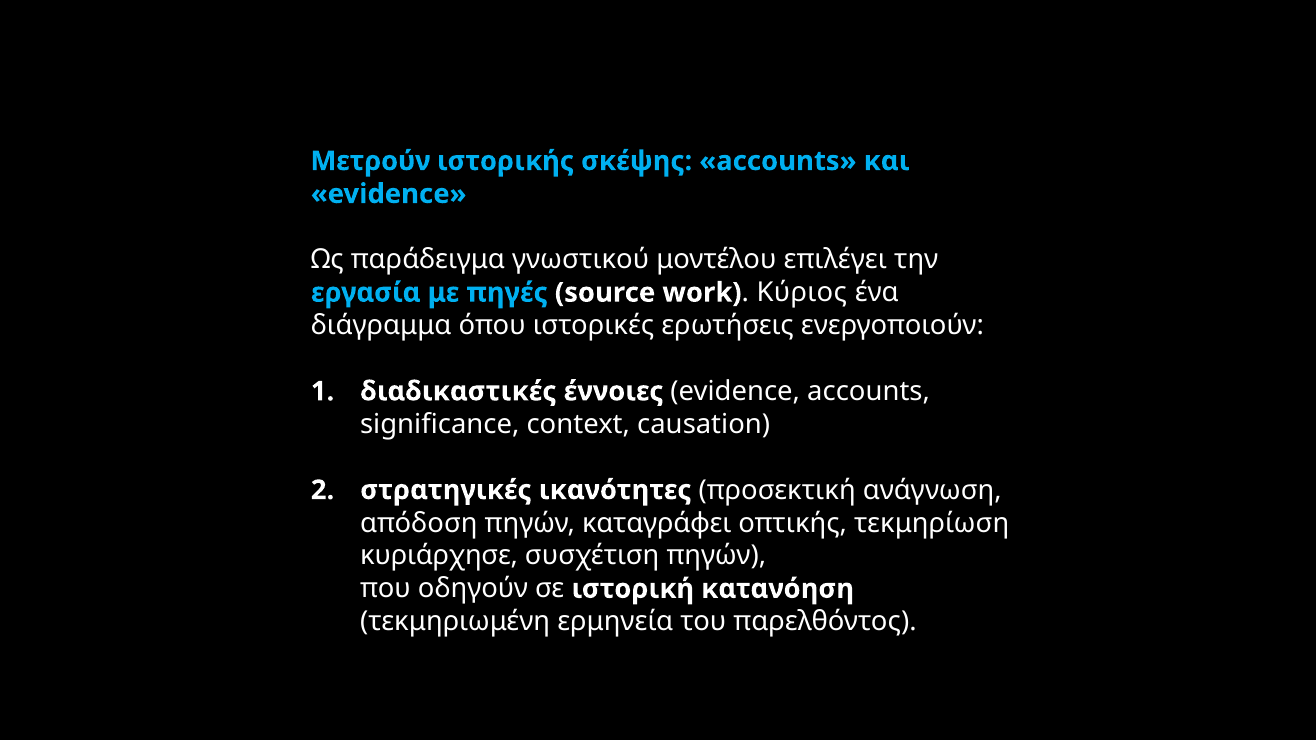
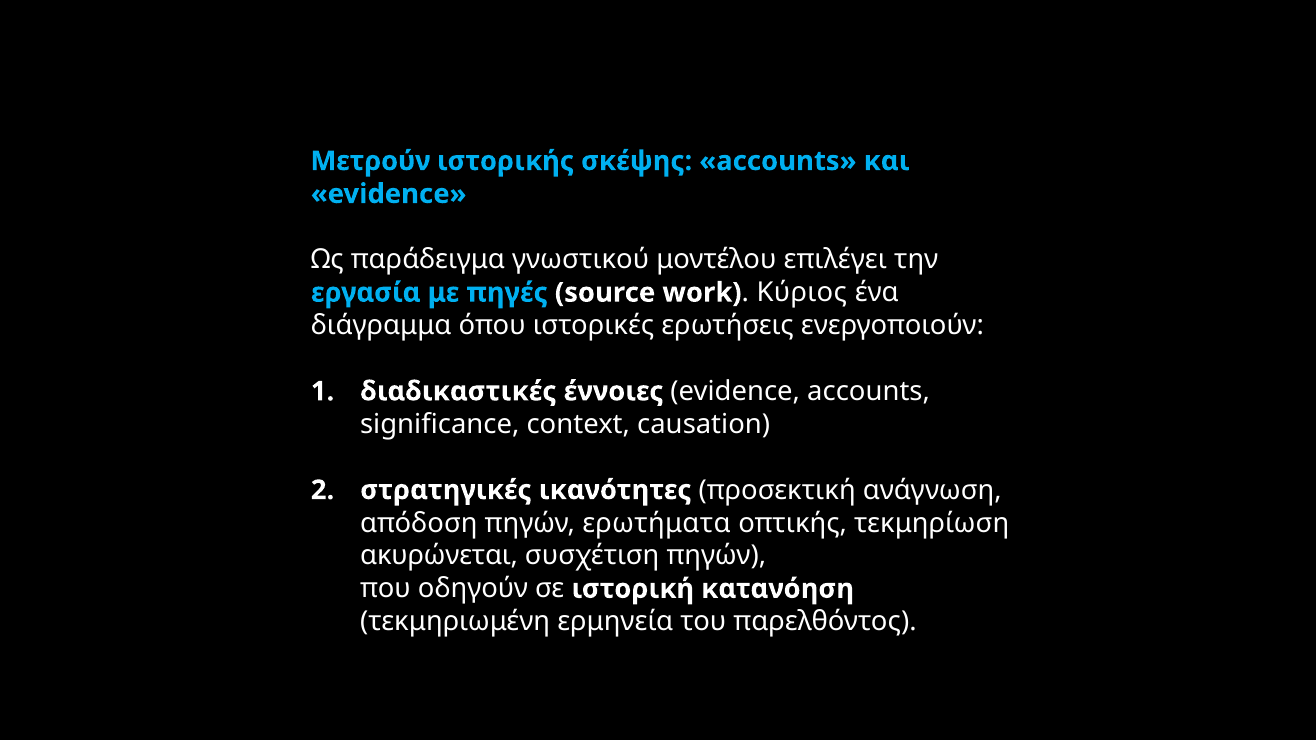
καταγράφει: καταγράφει -> ερωτήματα
κυριάρχησε: κυριάρχησε -> ακυρώνεται
